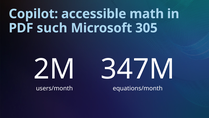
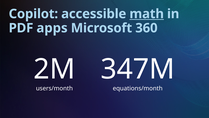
math underline: none -> present
such: such -> apps
305: 305 -> 360
